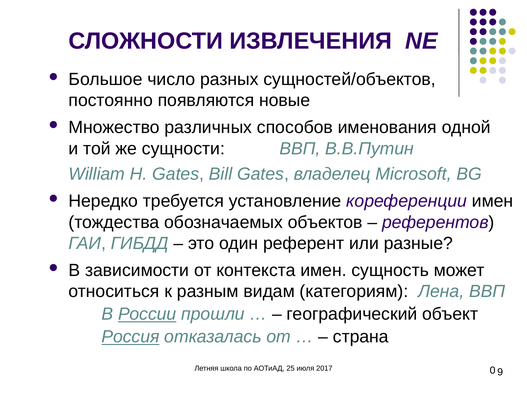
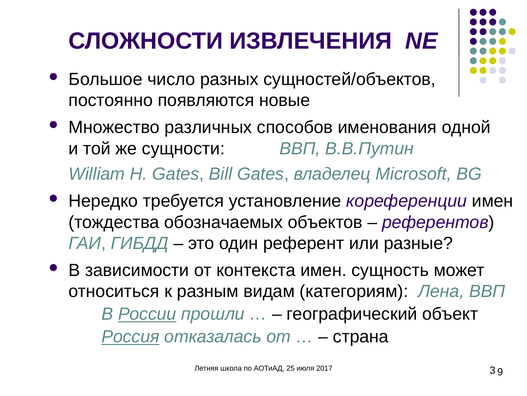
0: 0 -> 3
